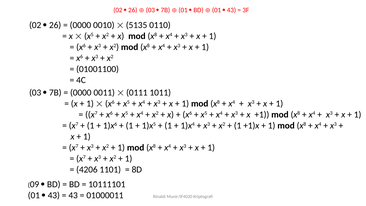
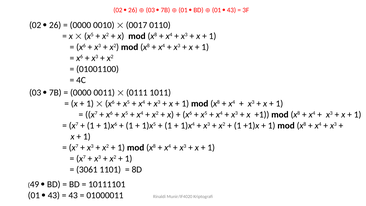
5135: 5135 -> 0017
4206: 4206 -> 3061
09: 09 -> 49
